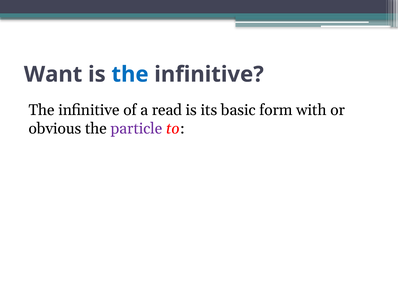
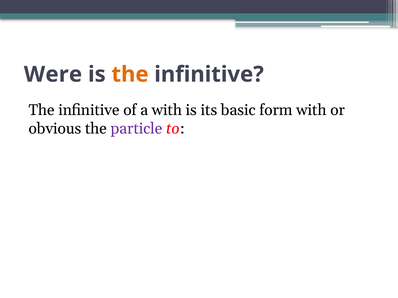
Want: Want -> Were
the at (130, 74) colour: blue -> orange
a read: read -> with
